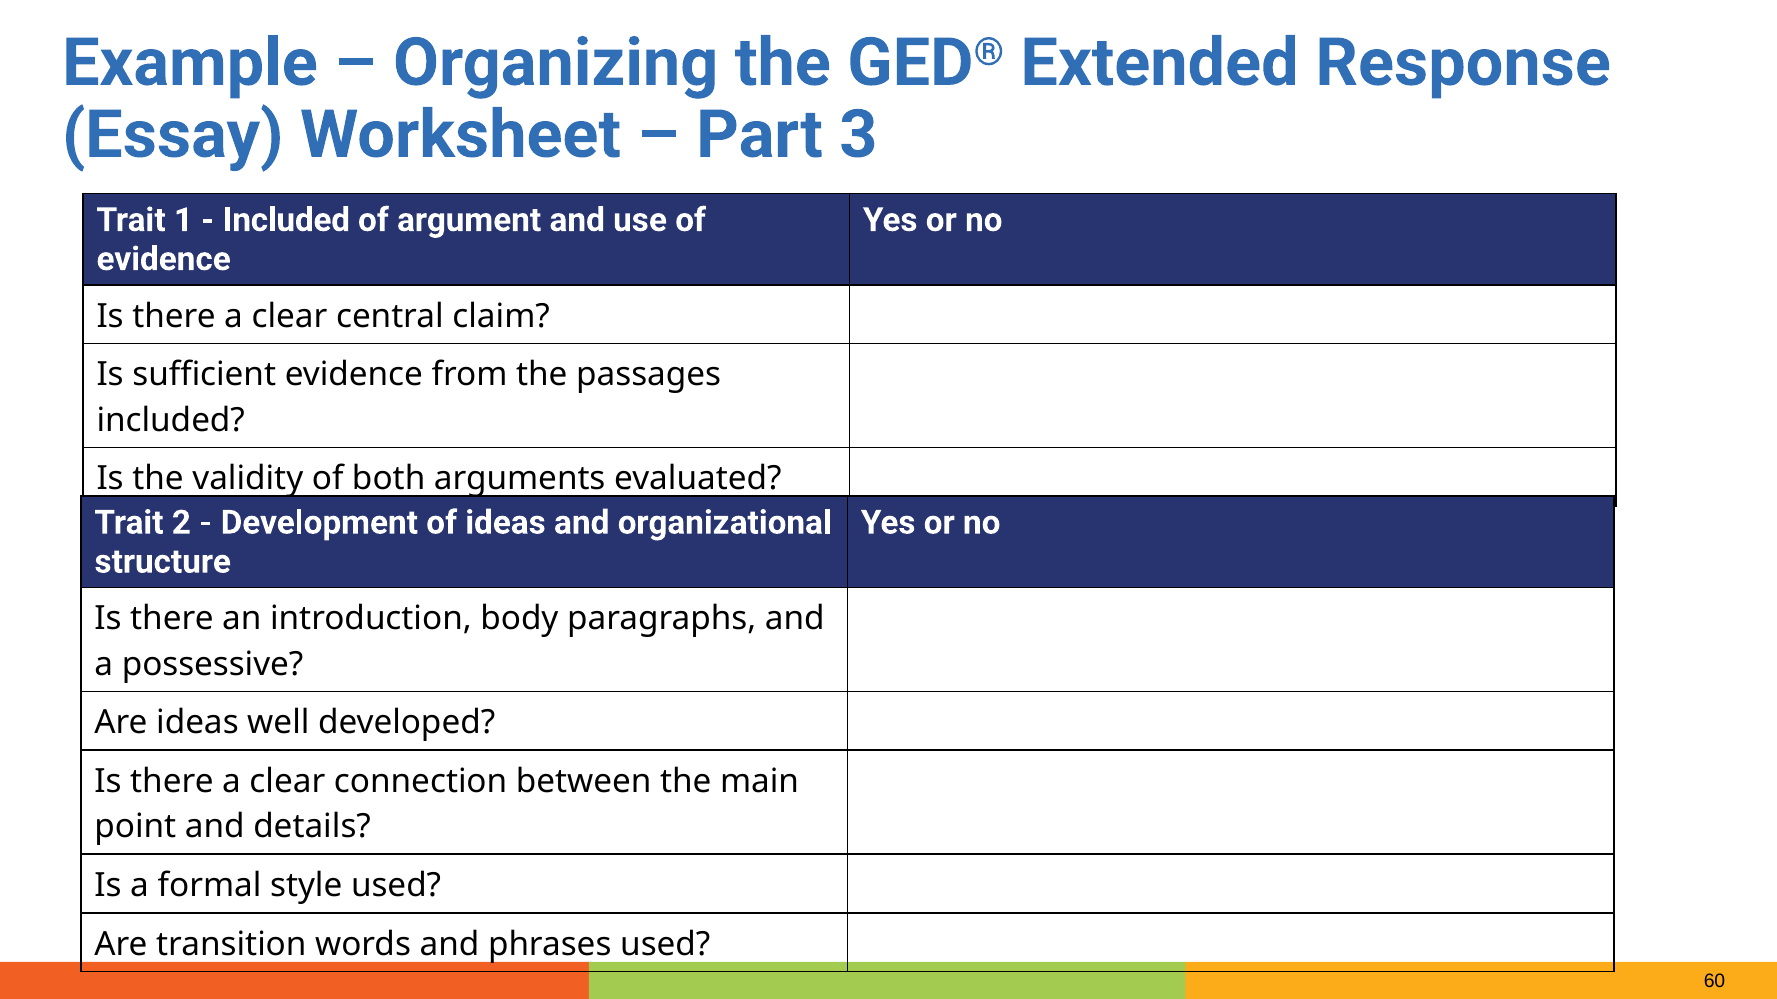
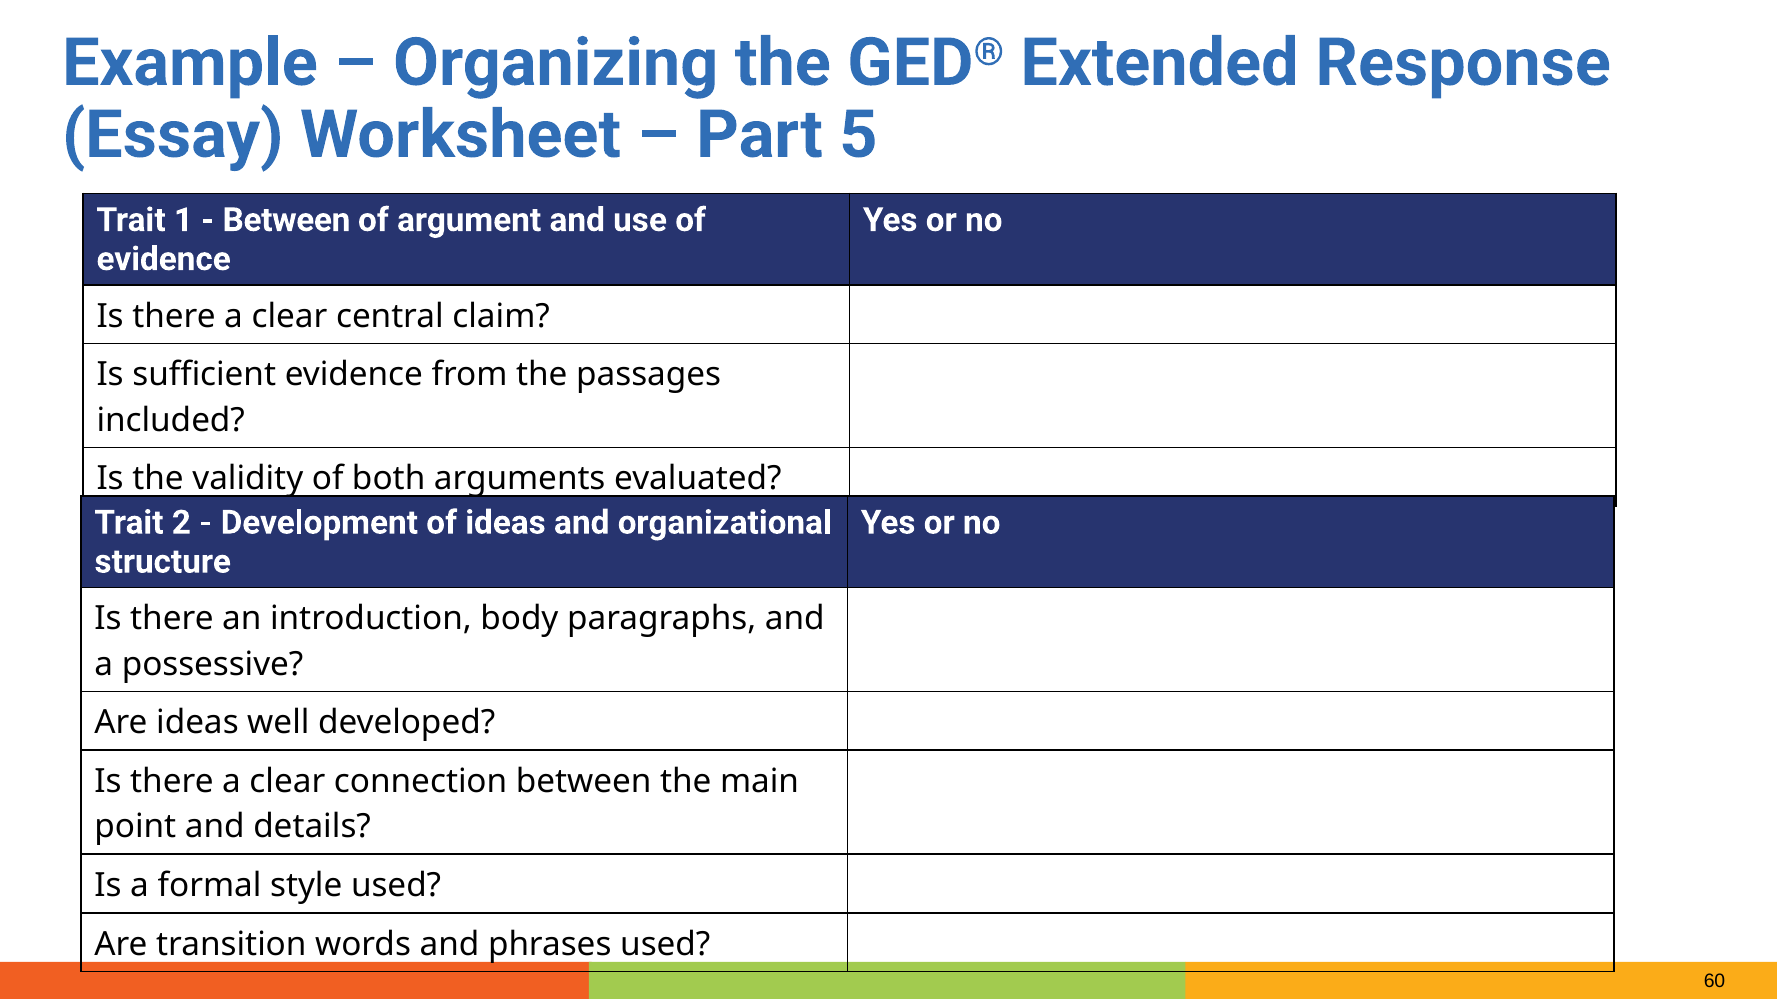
3: 3 -> 5
Included at (286, 220): Included -> Between
